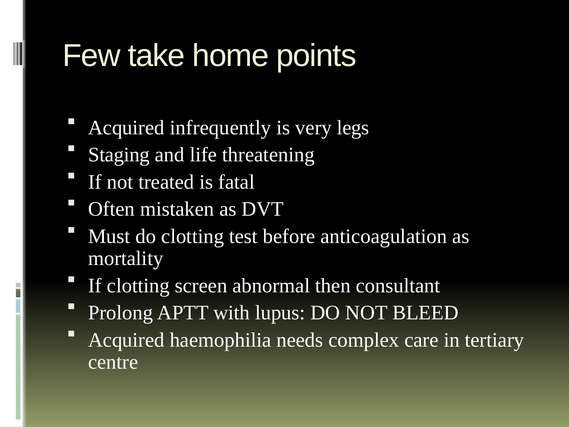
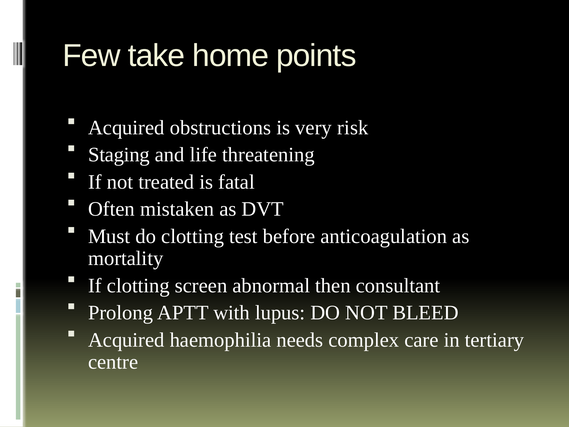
infrequently: infrequently -> obstructions
legs: legs -> risk
